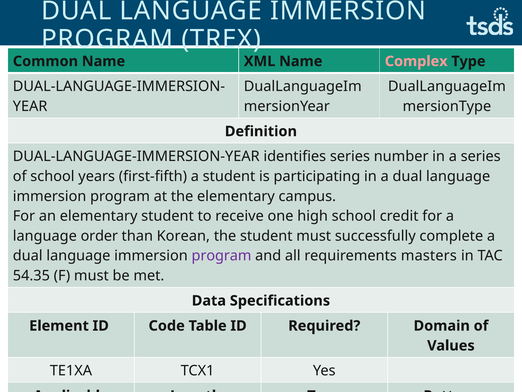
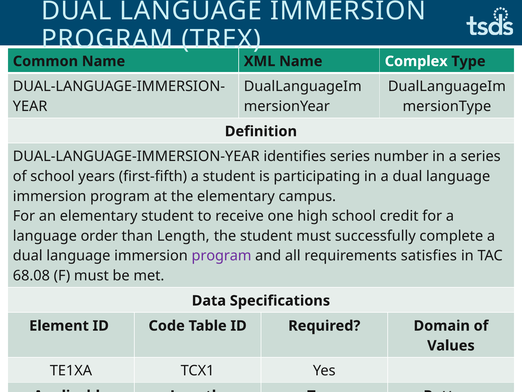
Complex colour: pink -> white
than Korean: Korean -> Length
masters: masters -> satisfies
54.35: 54.35 -> 68.08
